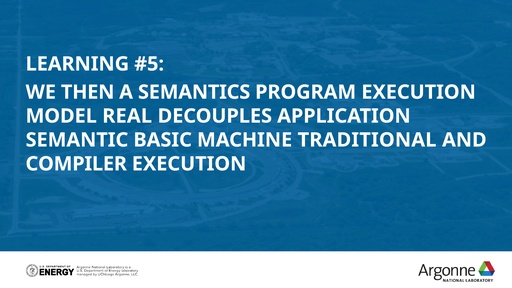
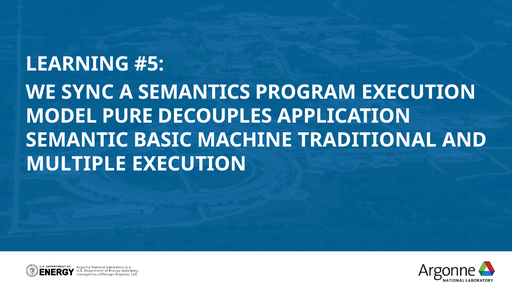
THEN: THEN -> SYNC
REAL: REAL -> PURE
COMPILER: COMPILER -> MULTIPLE
